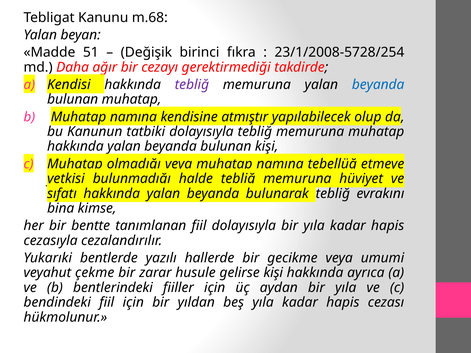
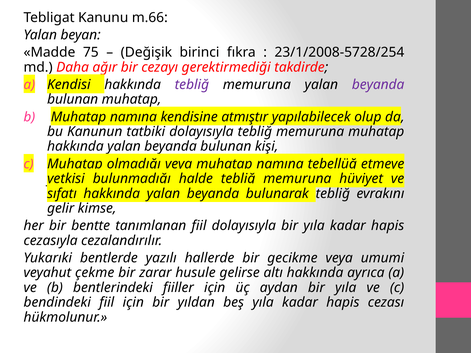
m.68: m.68 -> m.66
51: 51 -> 75
beyanda at (378, 85) colour: blue -> purple
bina: bina -> gelir
gelirse kişi: kişi -> altı
